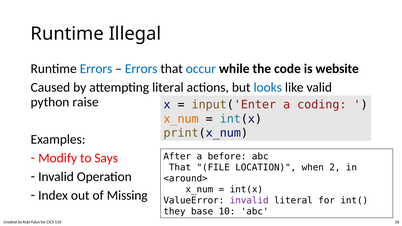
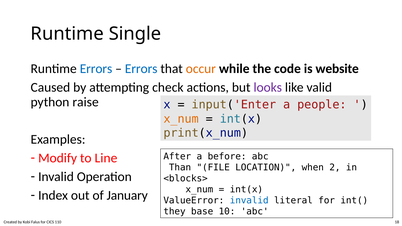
Illegal: Illegal -> Single
occur colour: blue -> orange
attempting literal: literal -> check
looks colour: blue -> purple
coding: coding -> people
Says: Says -> Line
That at (180, 167): That -> Than
<around>: <around> -> <blocks>
Missing: Missing -> January
invalid at (249, 201) colour: purple -> blue
